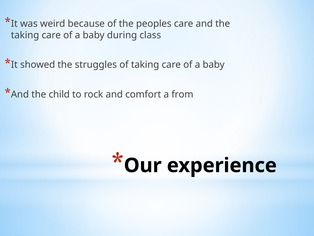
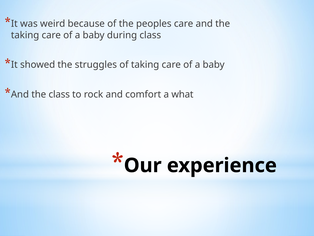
the child: child -> class
from: from -> what
